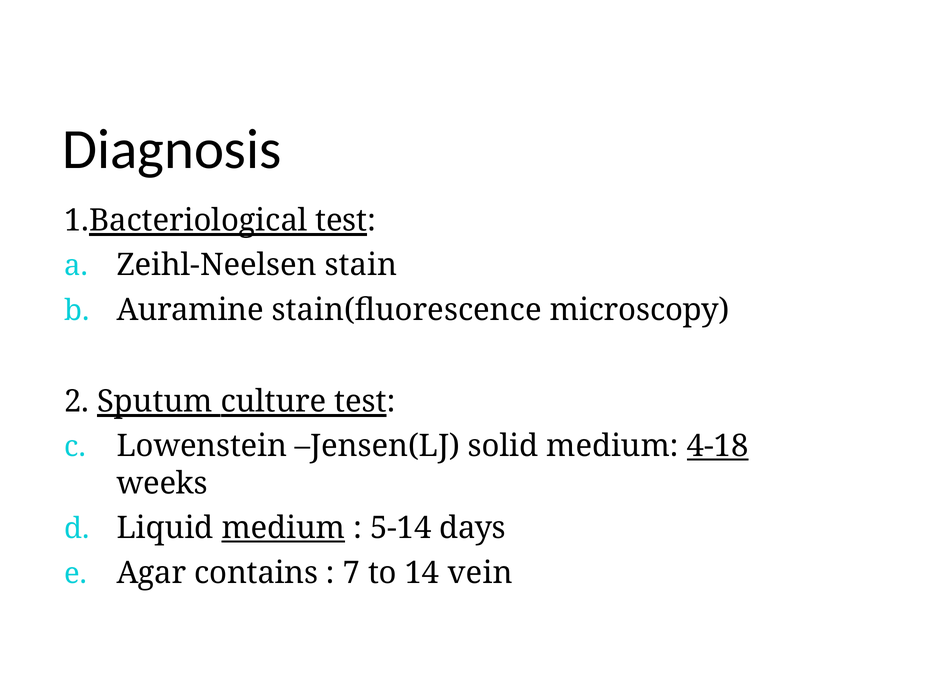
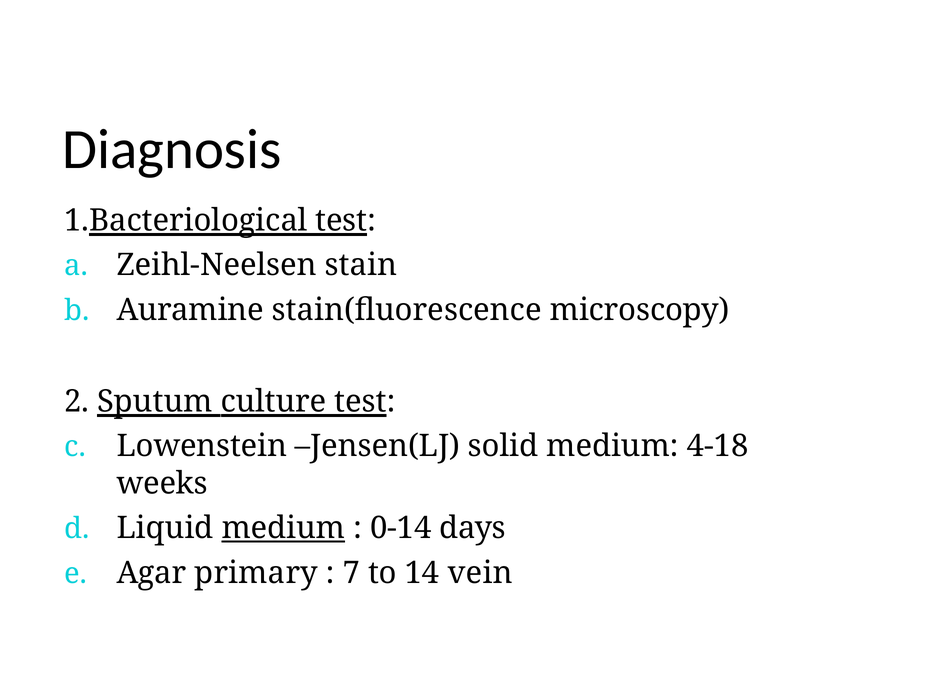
4-18 underline: present -> none
5-14: 5-14 -> 0-14
contains: contains -> primary
